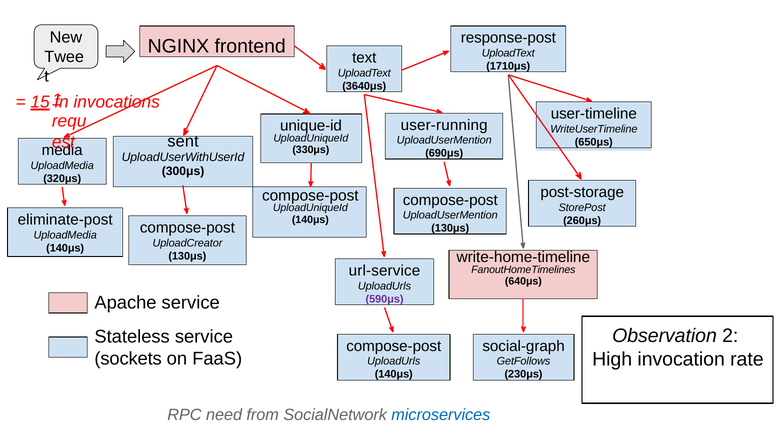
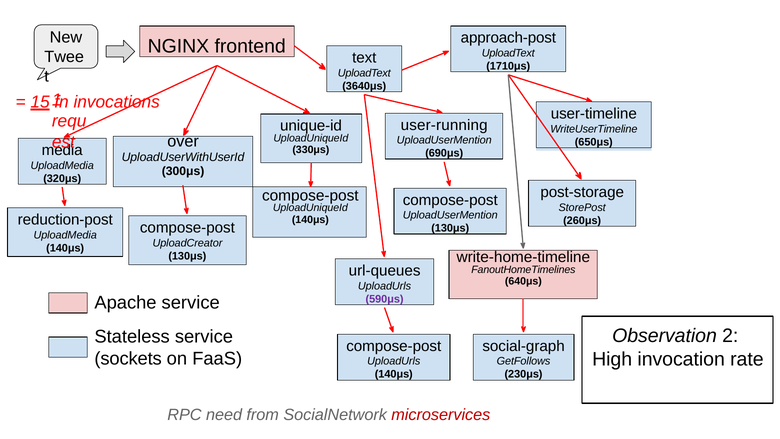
response-post: response-post -> approach-post
sent: sent -> over
eliminate-post: eliminate-post -> reduction-post
url-service: url-service -> url-queues
microservices colour: blue -> red
